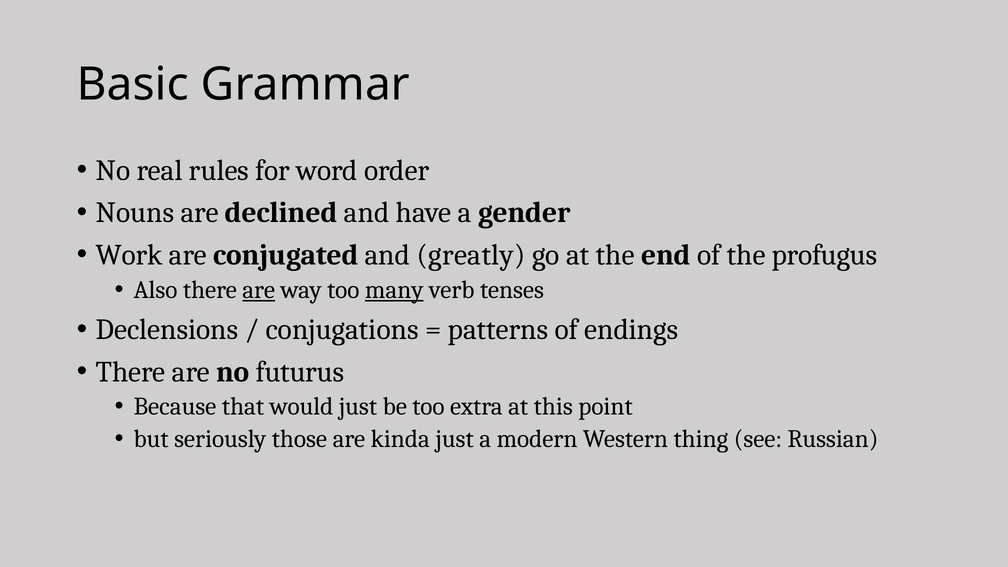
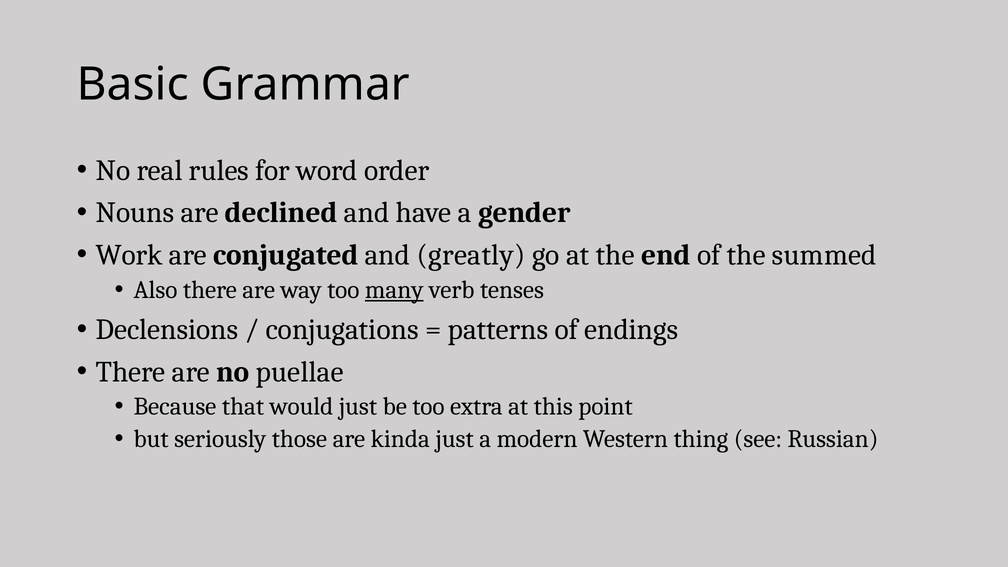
profugus: profugus -> summed
are at (259, 290) underline: present -> none
futurus: futurus -> puellae
